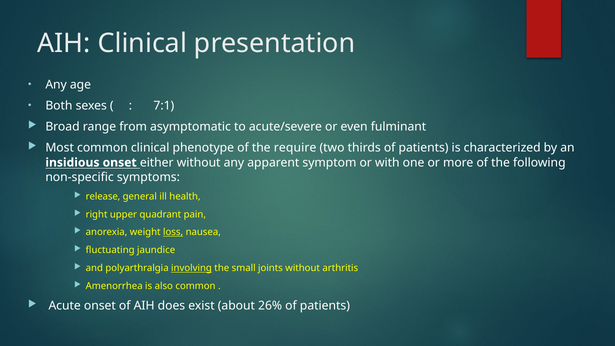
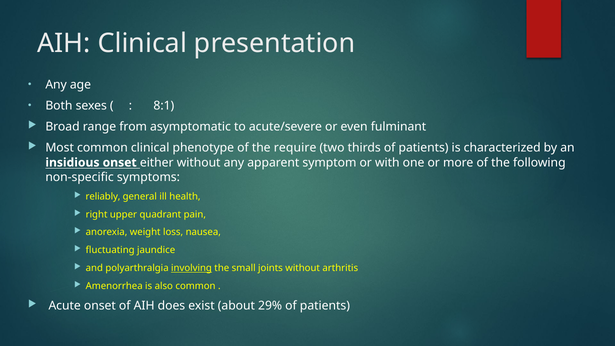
7:1: 7:1 -> 8:1
release: release -> reliably
loss underline: present -> none
26%: 26% -> 29%
